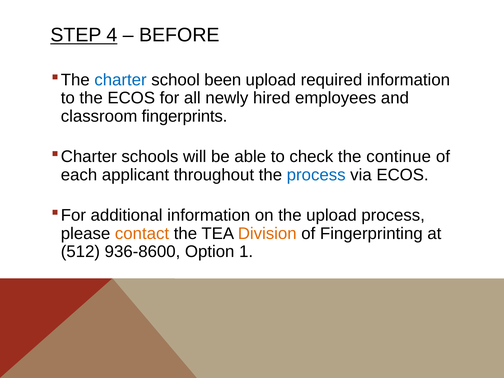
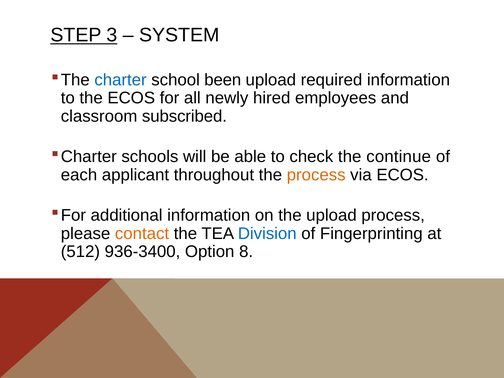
4: 4 -> 3
BEFORE: BEFORE -> SYSTEM
fingerprints: fingerprints -> subscribed
process at (316, 175) colour: blue -> orange
Division colour: orange -> blue
936-8600: 936-8600 -> 936-3400
1: 1 -> 8
